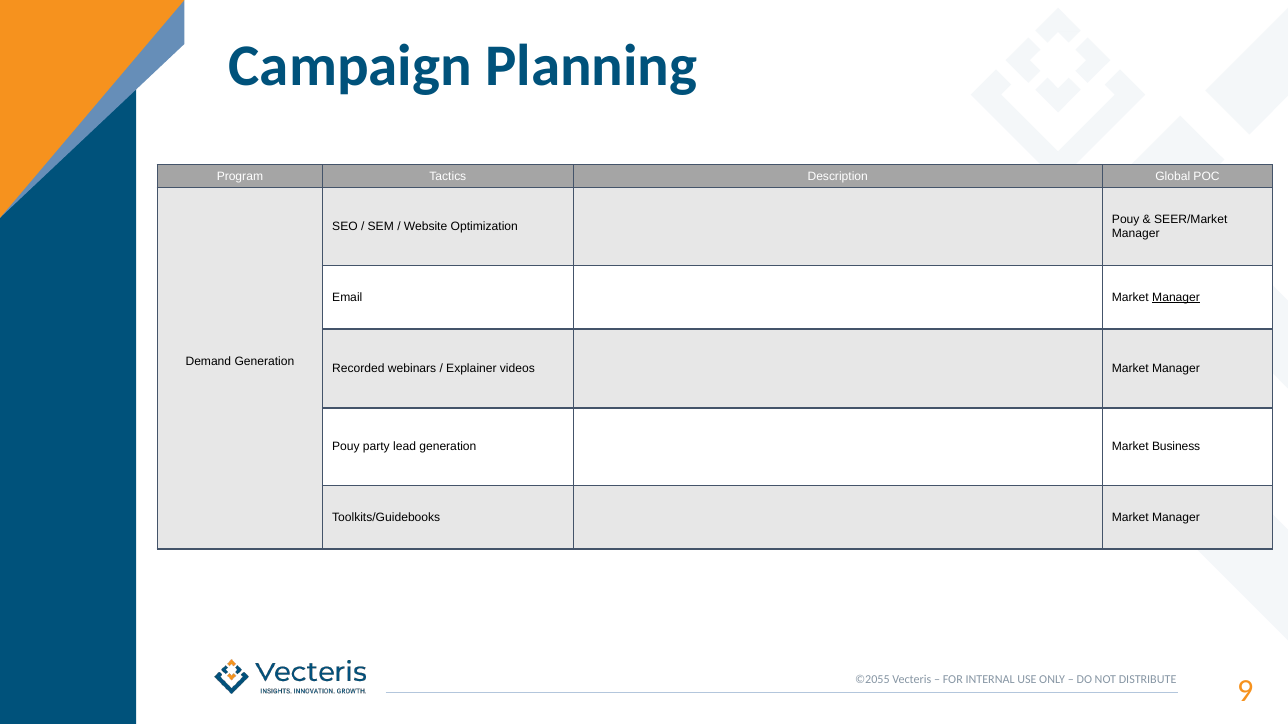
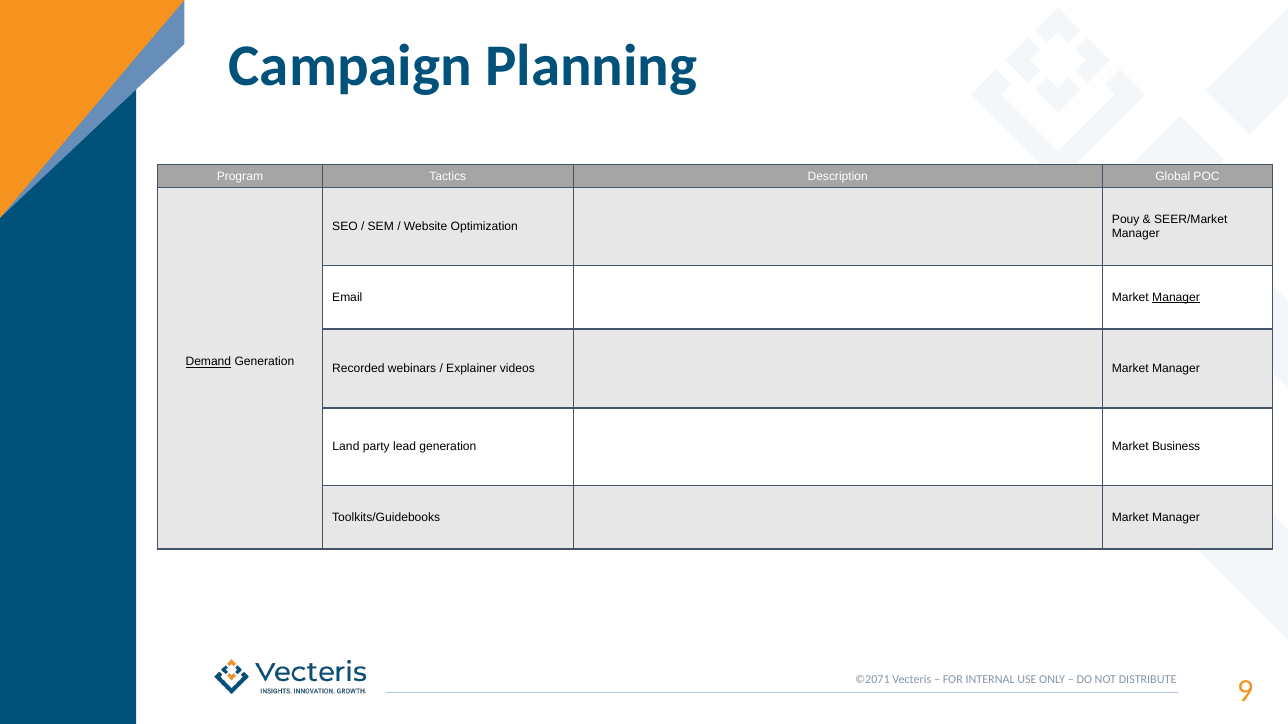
Demand underline: none -> present
Pouy at (346, 447): Pouy -> Land
©2055: ©2055 -> ©2071
